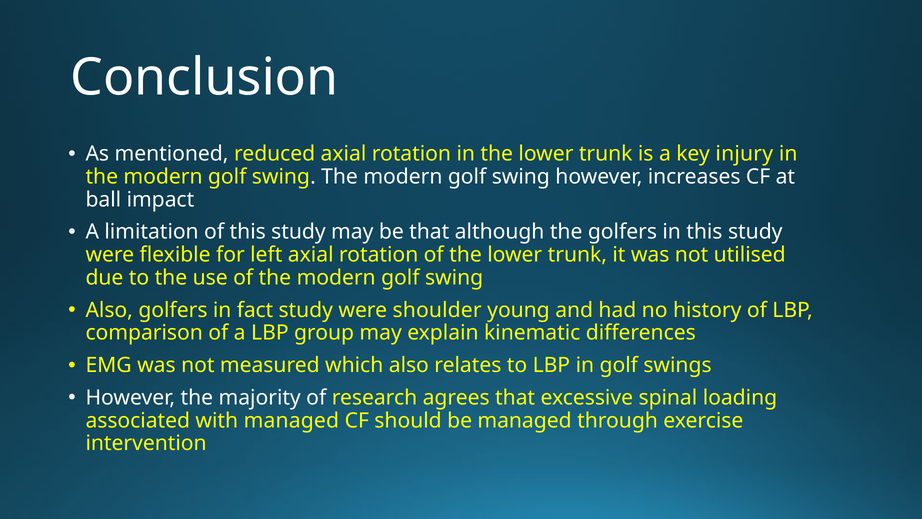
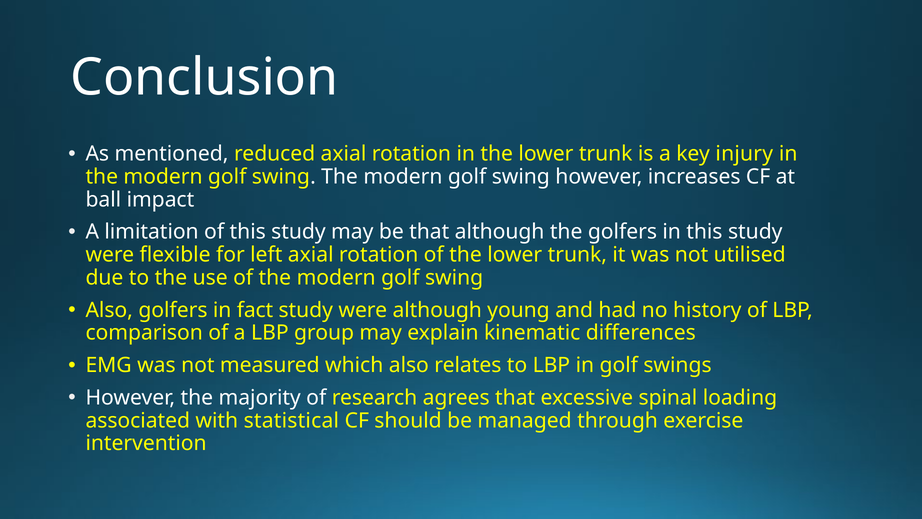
were shoulder: shoulder -> although
with managed: managed -> statistical
